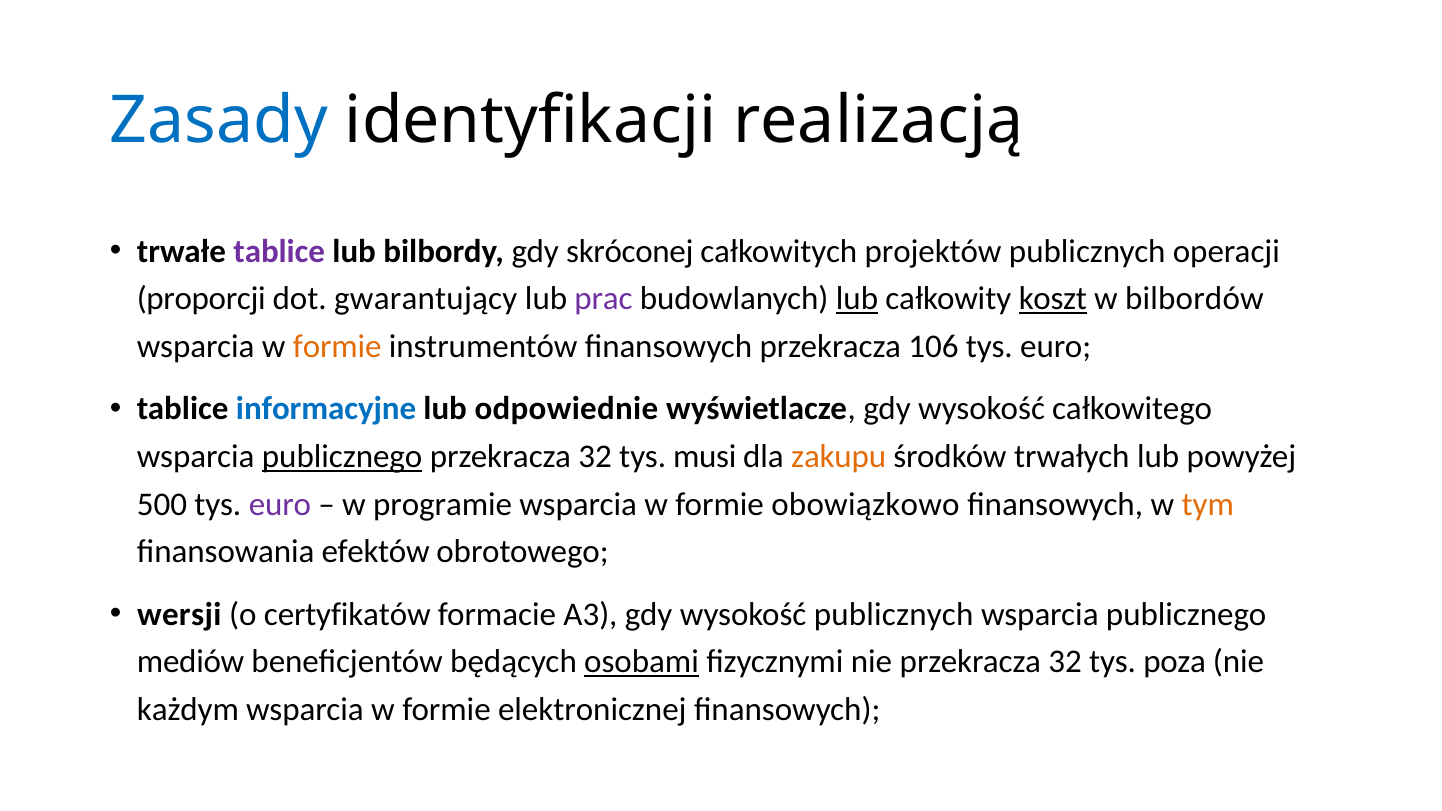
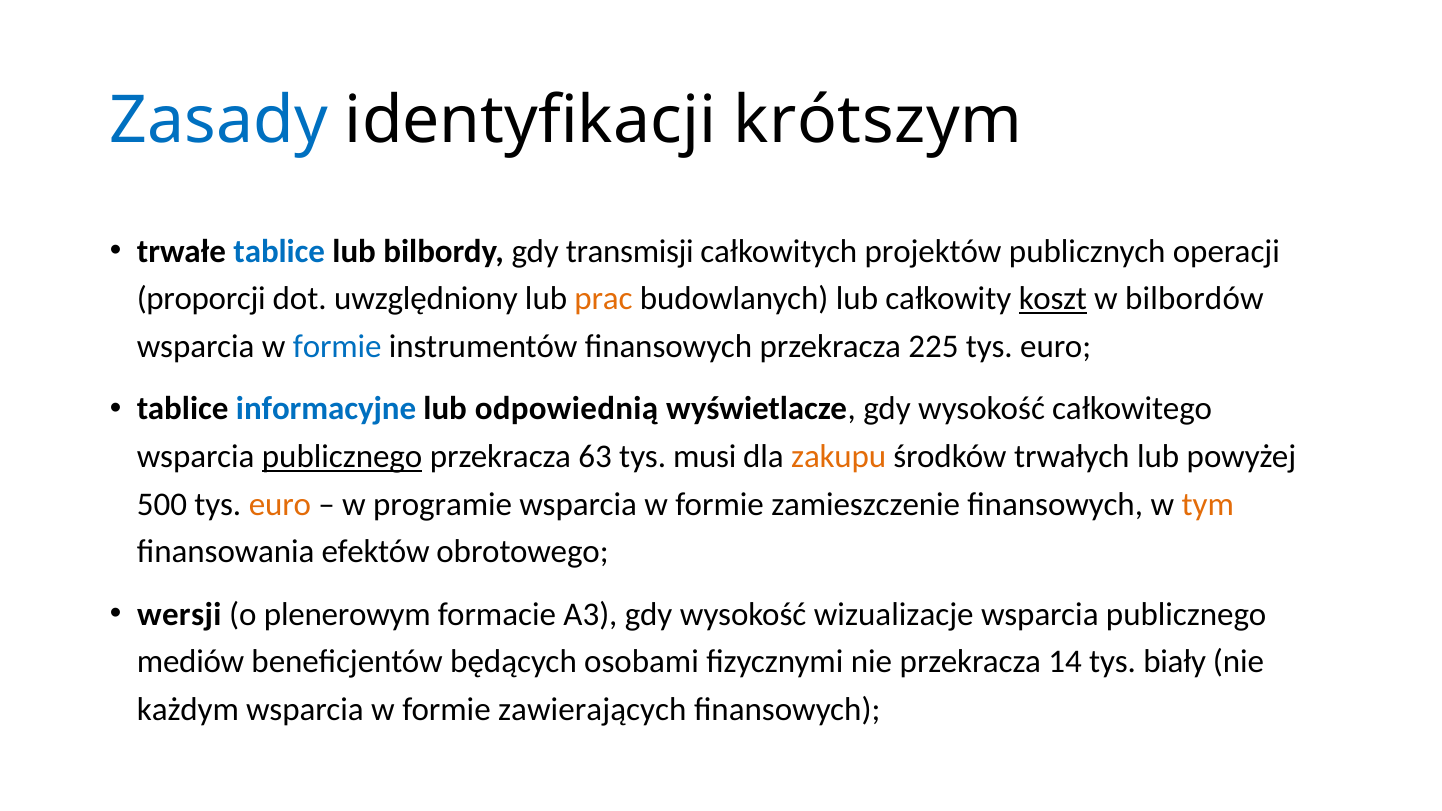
realizacją: realizacją -> krótszym
tablice at (279, 251) colour: purple -> blue
skróconej: skróconej -> transmisji
gwarantujący: gwarantujący -> uwzględniony
prac colour: purple -> orange
lub at (857, 299) underline: present -> none
formie at (337, 346) colour: orange -> blue
106: 106 -> 225
odpowiednie: odpowiednie -> odpowiednią
32 at (595, 457): 32 -> 63
euro at (280, 504) colour: purple -> orange
obowiązkowo: obowiązkowo -> zamieszczenie
certyfikatów: certyfikatów -> plenerowym
wysokość publicznych: publicznych -> wizualizacje
osobami underline: present -> none
nie przekracza 32: 32 -> 14
poza: poza -> biały
elektronicznej: elektronicznej -> zawierających
